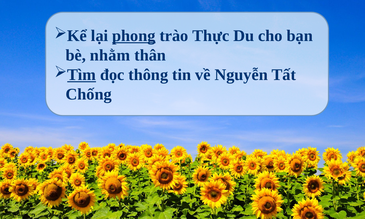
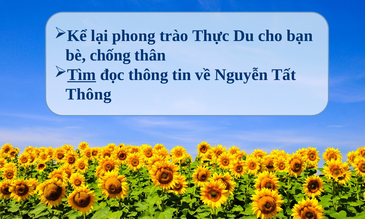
phong underline: present -> none
nhằm: nhằm -> chống
Chống at (89, 94): Chống -> Thông
